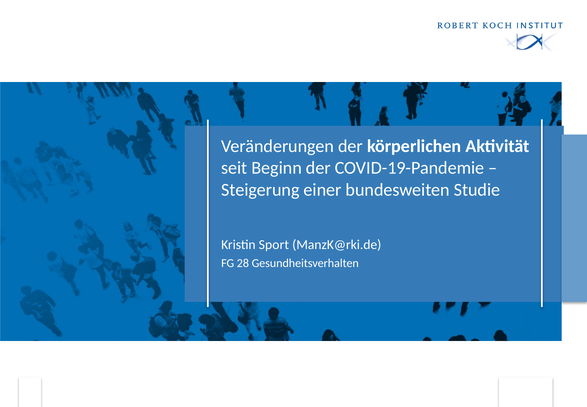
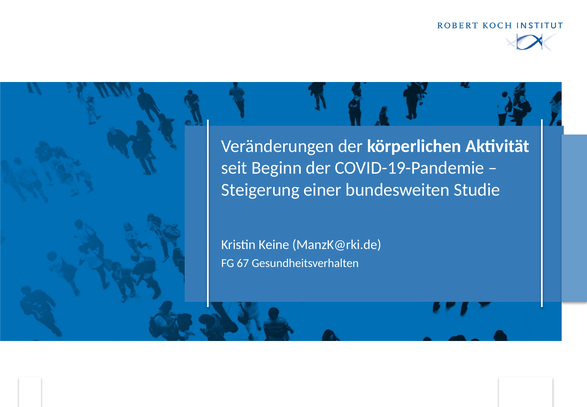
Sport: Sport -> Keine
28: 28 -> 67
